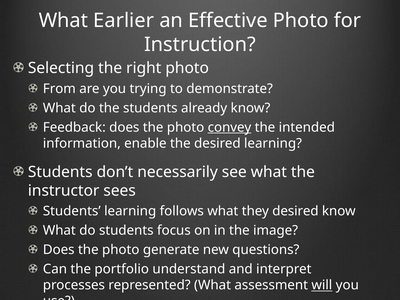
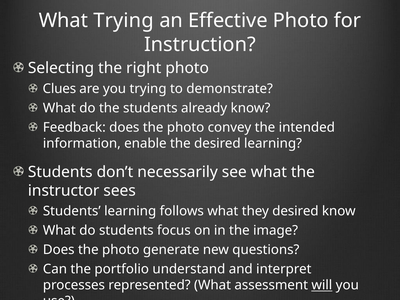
What Earlier: Earlier -> Trying
From: From -> Clues
convey underline: present -> none
